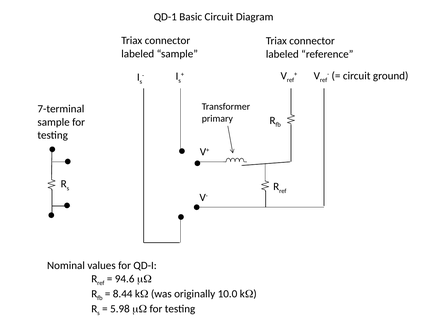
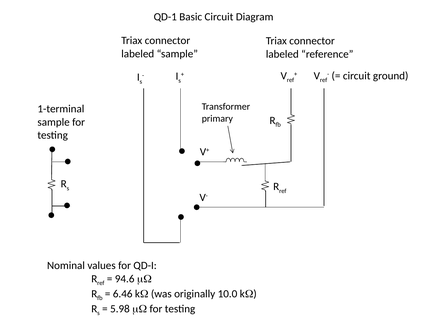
7-terminal: 7-terminal -> 1-terminal
8.44: 8.44 -> 6.46
